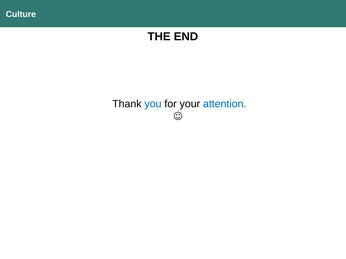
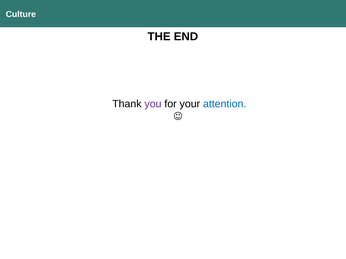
you colour: blue -> purple
